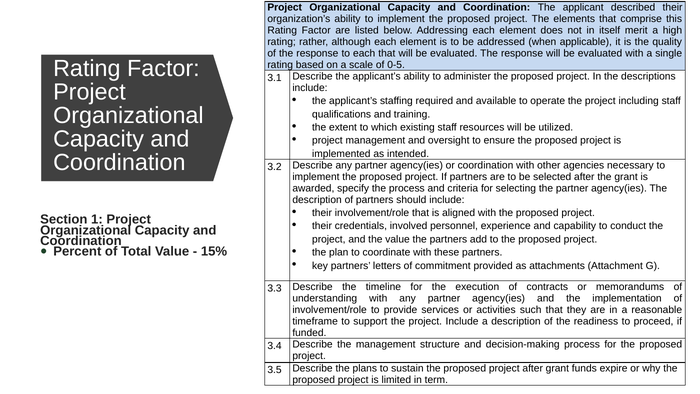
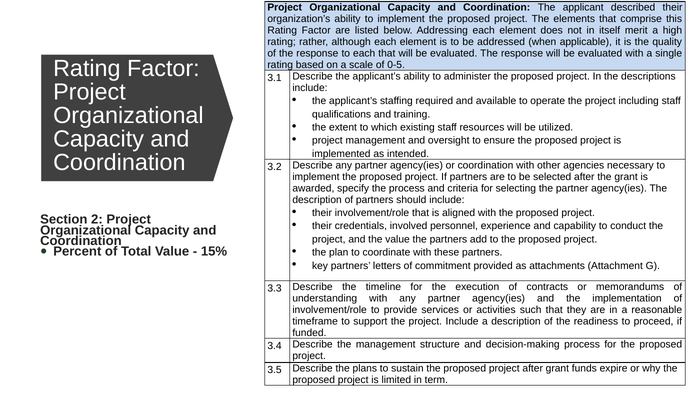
1: 1 -> 2
